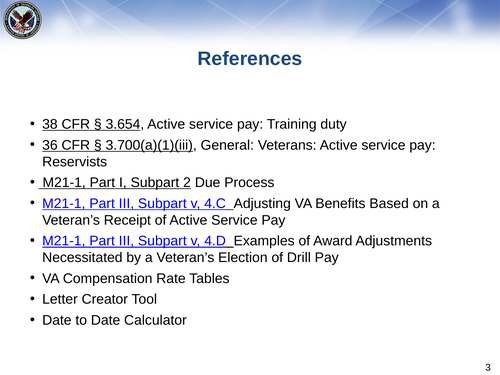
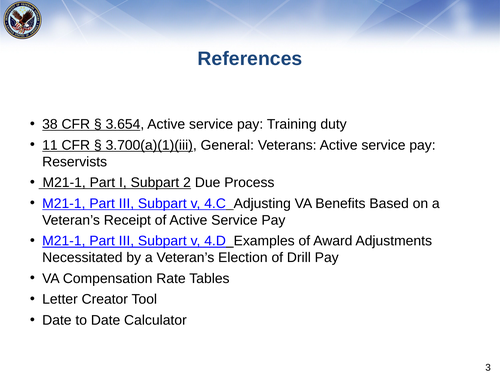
36: 36 -> 11
